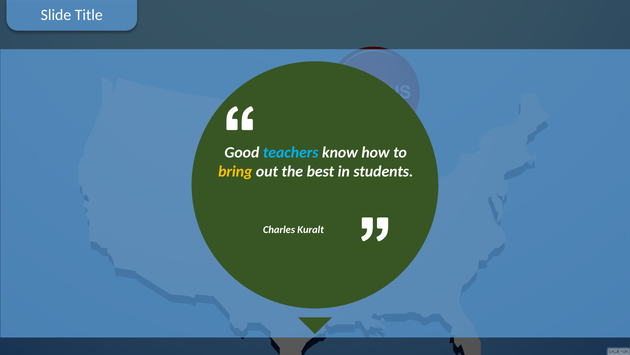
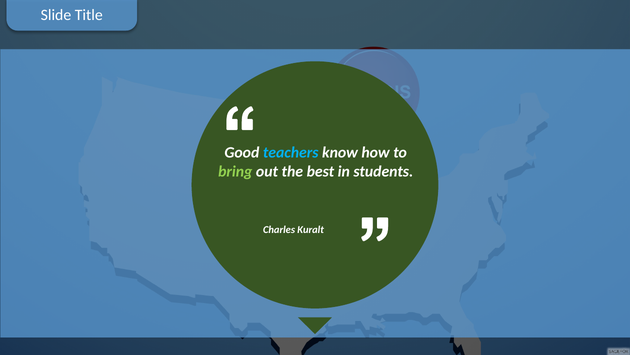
bring colour: yellow -> light green
